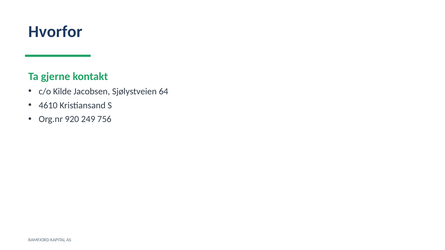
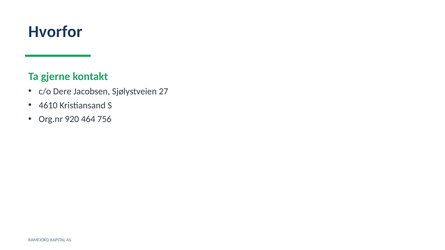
Kilde: Kilde -> Dere
64: 64 -> 27
249: 249 -> 464
